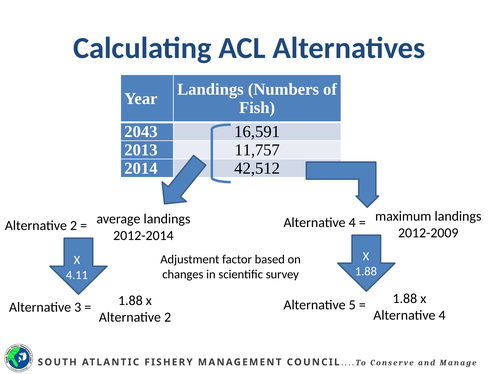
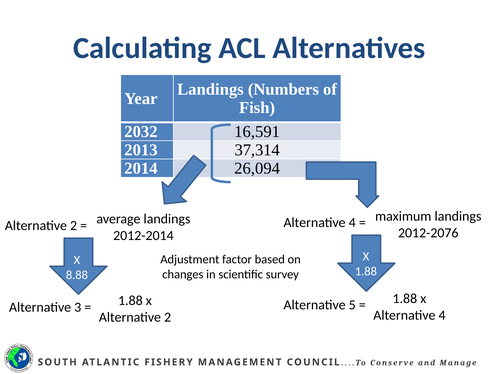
2043: 2043 -> 2032
11,757: 11,757 -> 37,314
42,512: 42,512 -> 26,094
2012-2009: 2012-2009 -> 2012-2076
4.11: 4.11 -> 8.88
